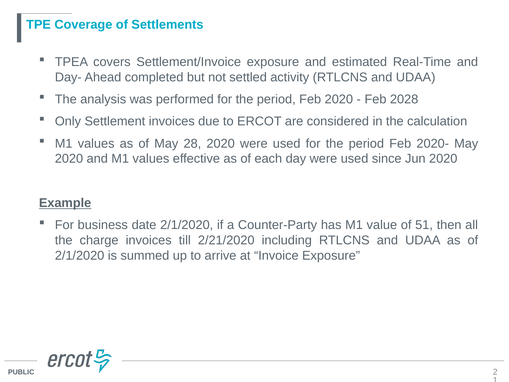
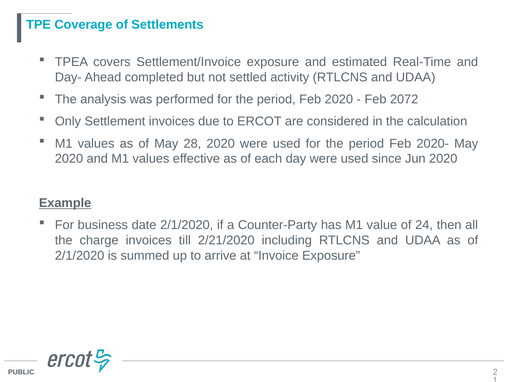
2028: 2028 -> 2072
51: 51 -> 24
